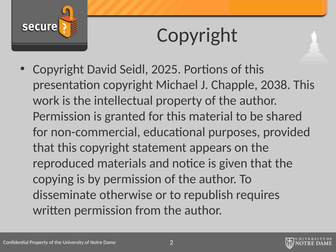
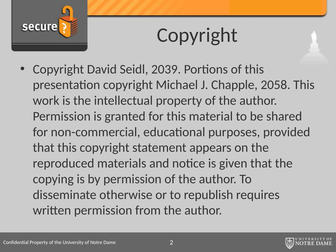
2025: 2025 -> 2039
2038: 2038 -> 2058
